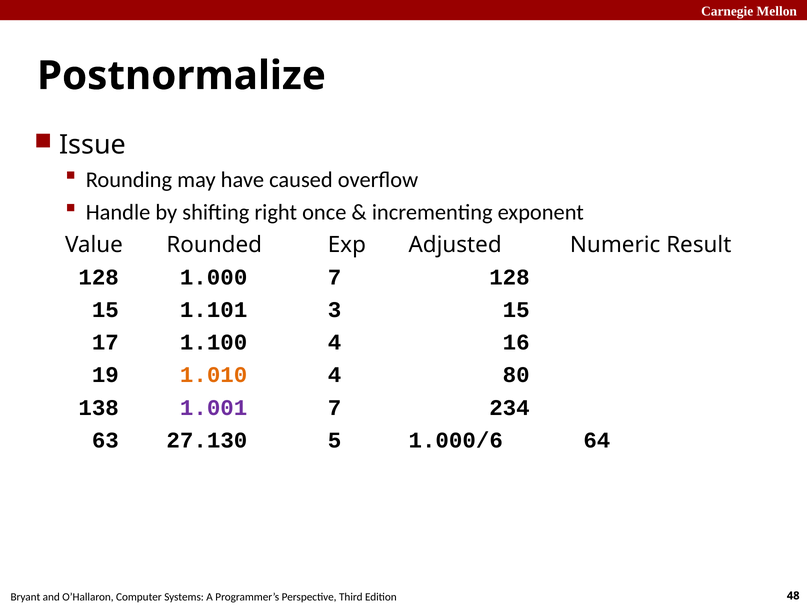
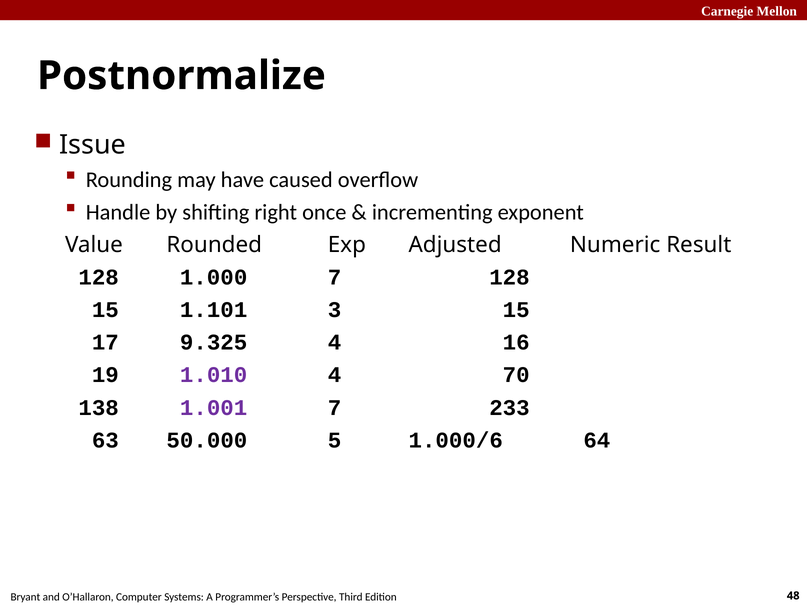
1.100: 1.100 -> 9.325
1.010 colour: orange -> purple
80: 80 -> 70
234: 234 -> 233
27.130: 27.130 -> 50.000
